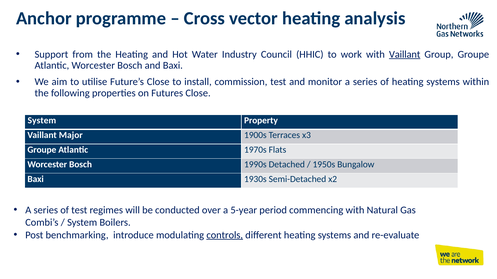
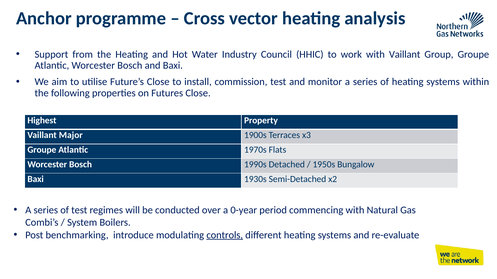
Vaillant at (405, 54) underline: present -> none
System at (42, 121): System -> Highest
5-year: 5-year -> 0-year
